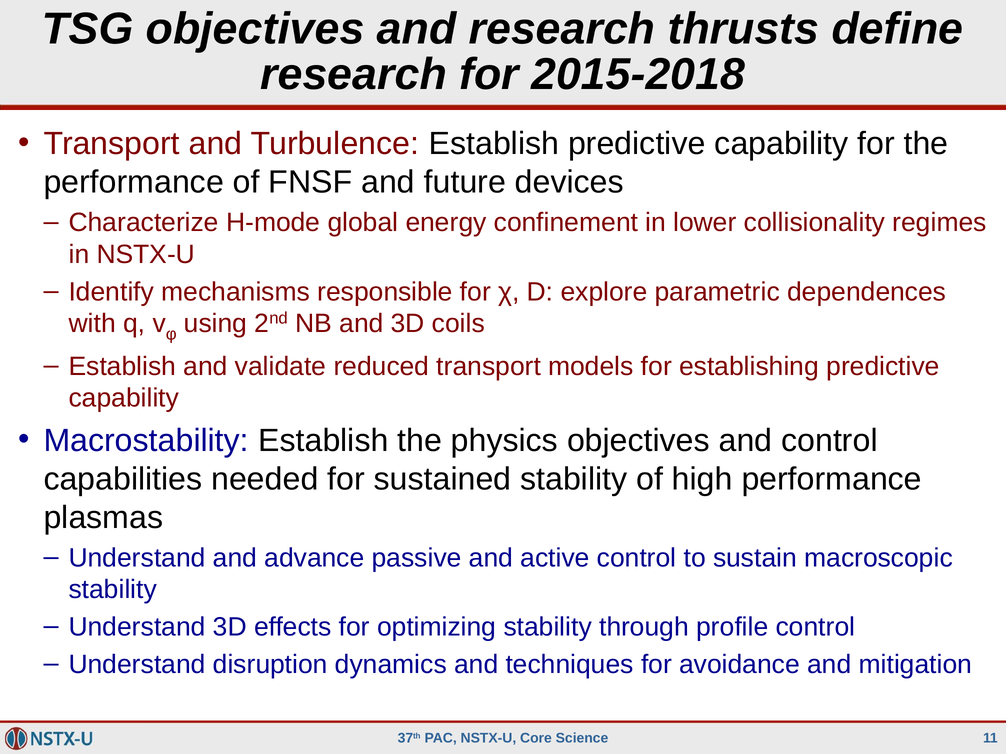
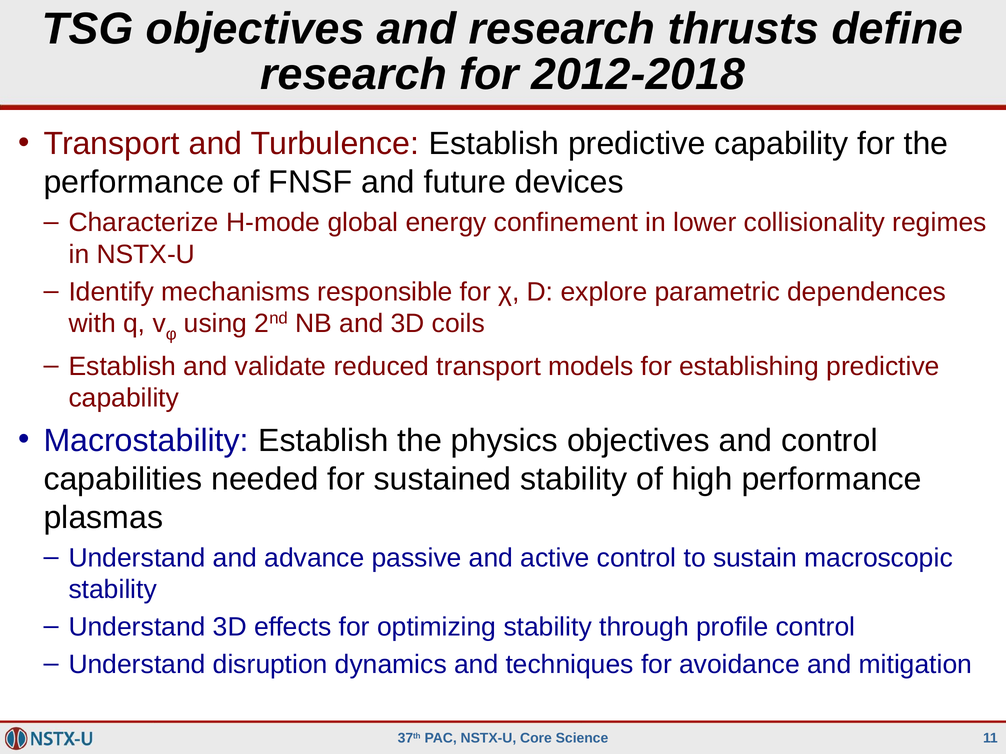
2015-2018: 2015-2018 -> 2012-2018
